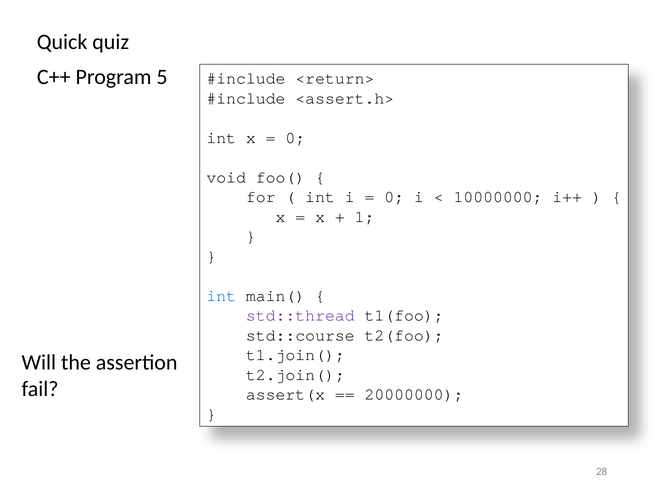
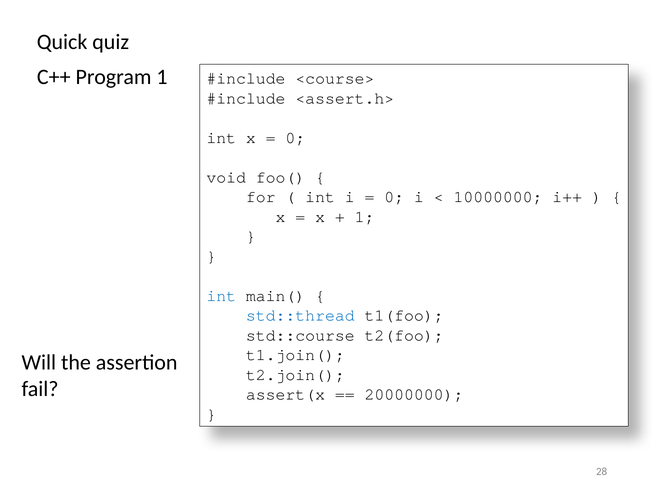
Program 5: 5 -> 1
<return>: <return> -> <course>
std::thread colour: purple -> blue
